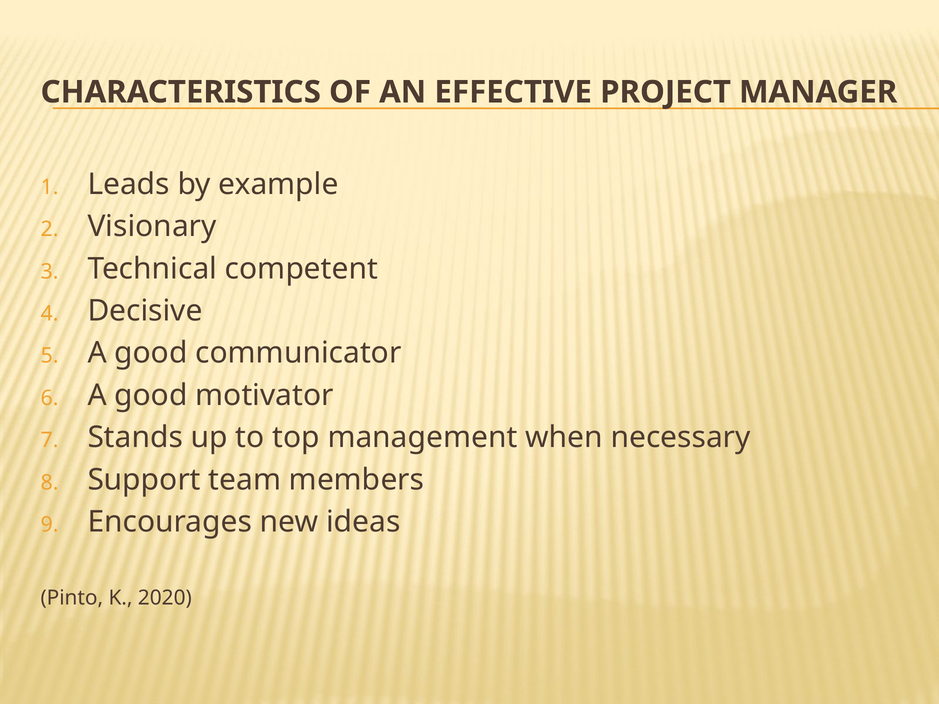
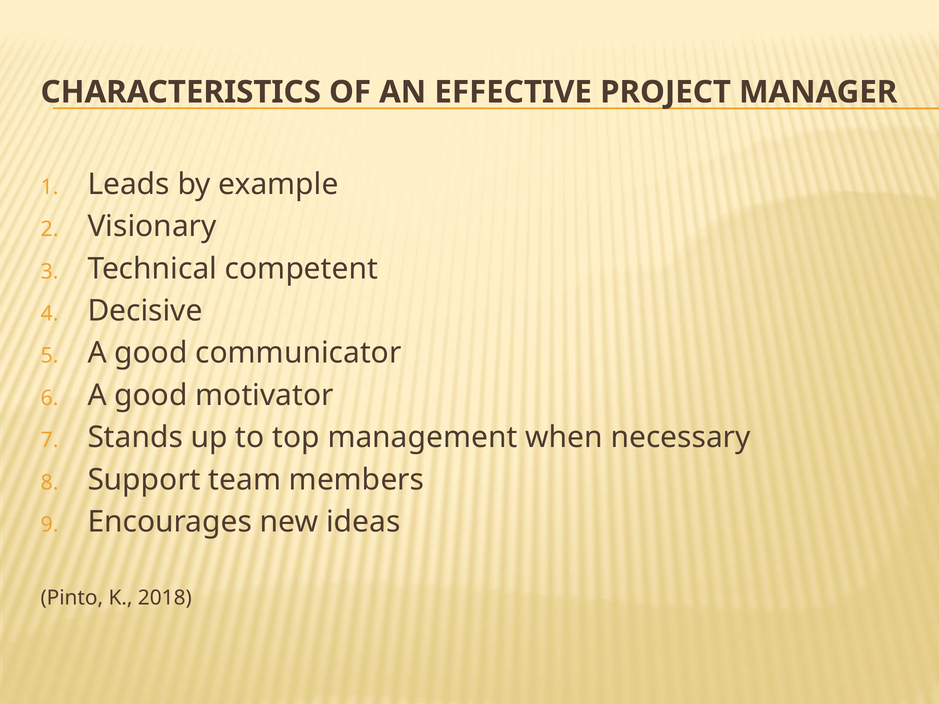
2020: 2020 -> 2018
